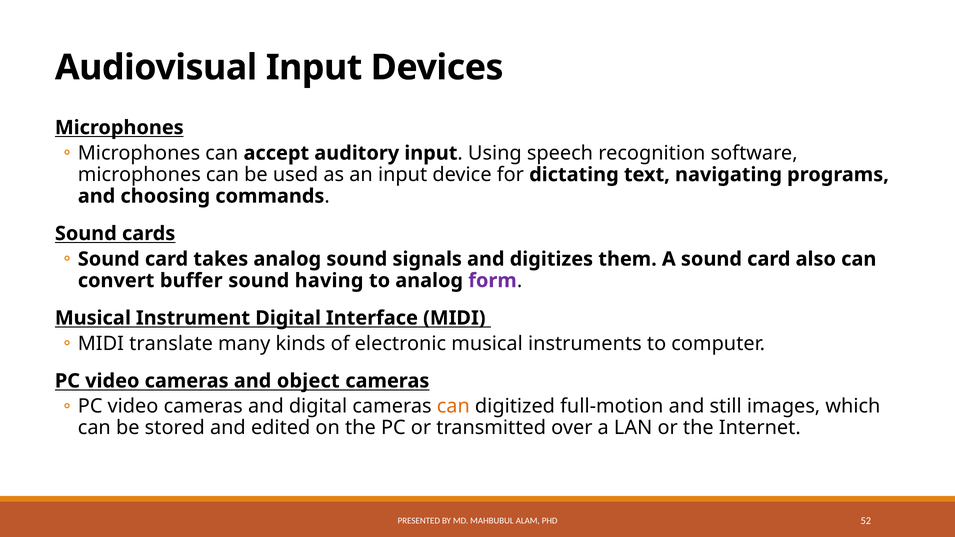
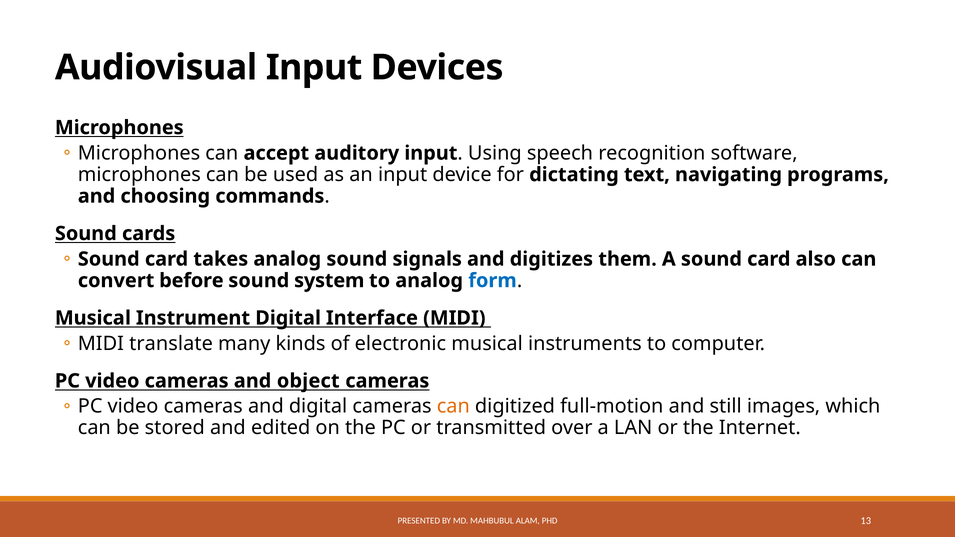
buffer: buffer -> before
having: having -> system
form colour: purple -> blue
52: 52 -> 13
